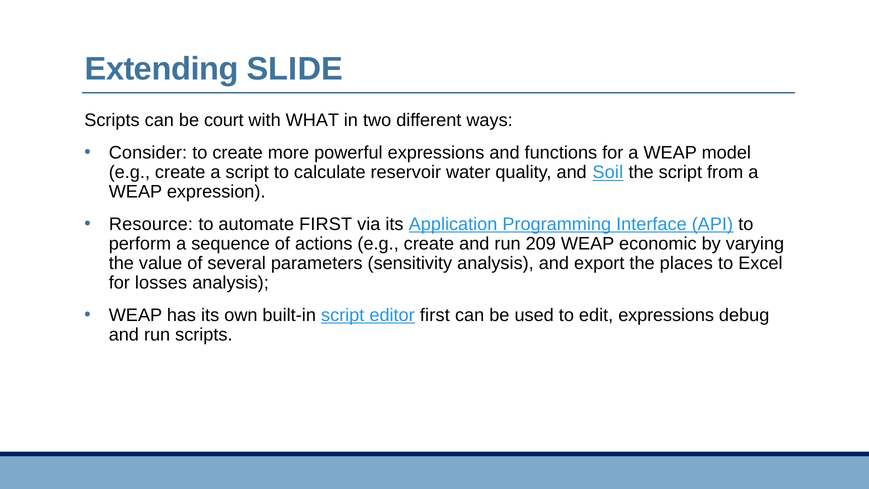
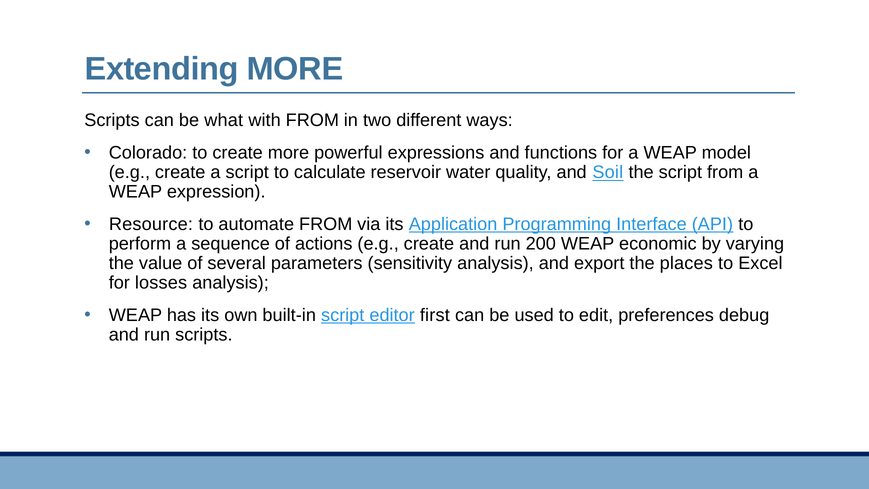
Extending SLIDE: SLIDE -> MORE
court: court -> what
with WHAT: WHAT -> FROM
Consider: Consider -> Colorado
automate FIRST: FIRST -> FROM
209: 209 -> 200
edit expressions: expressions -> preferences
